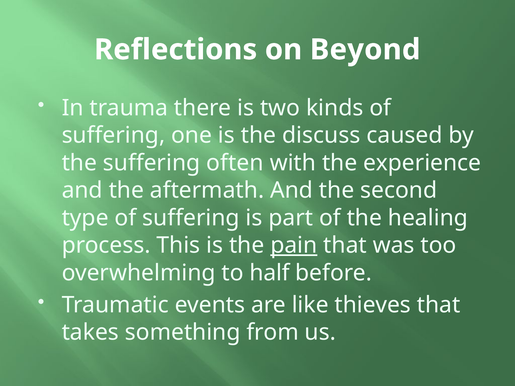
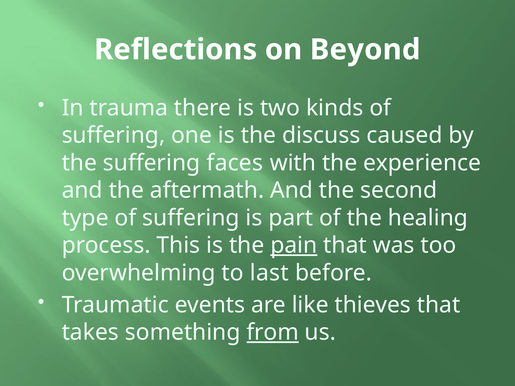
often: often -> faces
half: half -> last
from underline: none -> present
